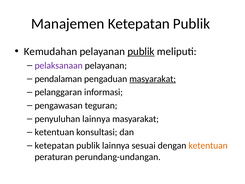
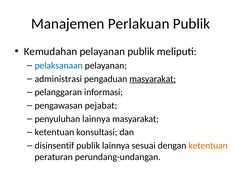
Manajemen Ketepatan: Ketepatan -> Perlakuan
publik at (141, 51) underline: present -> none
pelaksanaan colour: purple -> blue
pendalaman: pendalaman -> administrasi
teguran: teguran -> pejabat
ketepatan at (54, 145): ketepatan -> disinsentif
